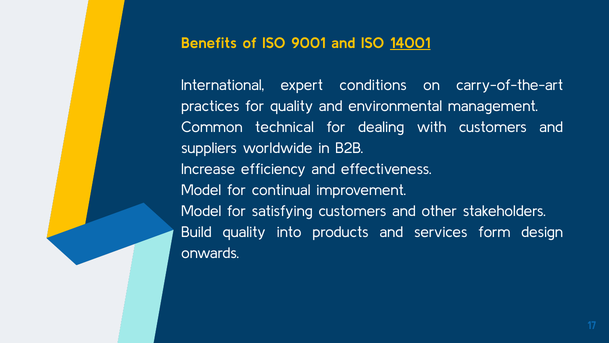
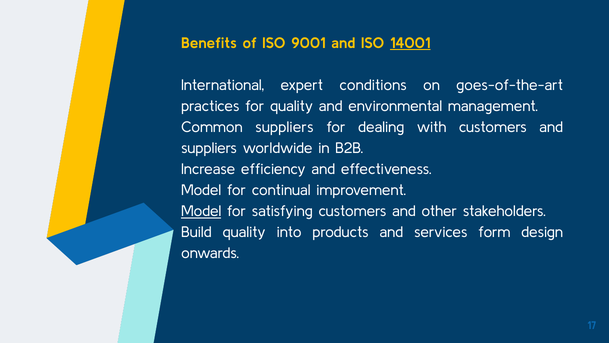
carry-of-the-art: carry-of-the-art -> goes-of-the-art
Common technical: technical -> suppliers
Model at (201, 211) underline: none -> present
